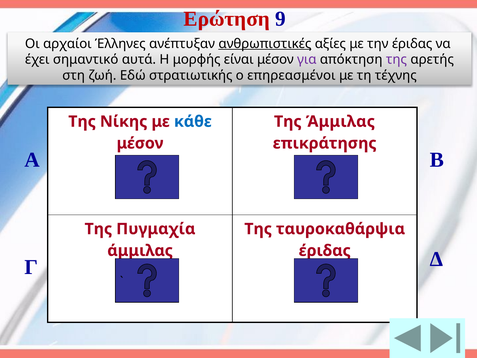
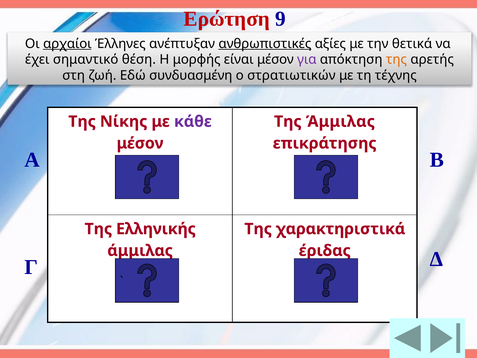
αρχαίοι underline: none -> present
την έριδας: έριδας -> θετικά
αυτά: αυτά -> θέση
της at (396, 60) colour: purple -> orange
στρατιωτικής: στρατιωτικής -> συνδυασμένη
επηρεασμένοι: επηρεασμένοι -> στρατιωτικών
κάθε colour: blue -> purple
Πυγμαχία: Πυγμαχία -> Ελληνικής
ταυροκαθάρψια: ταυροκαθάρψια -> χαρακτηριστικά
